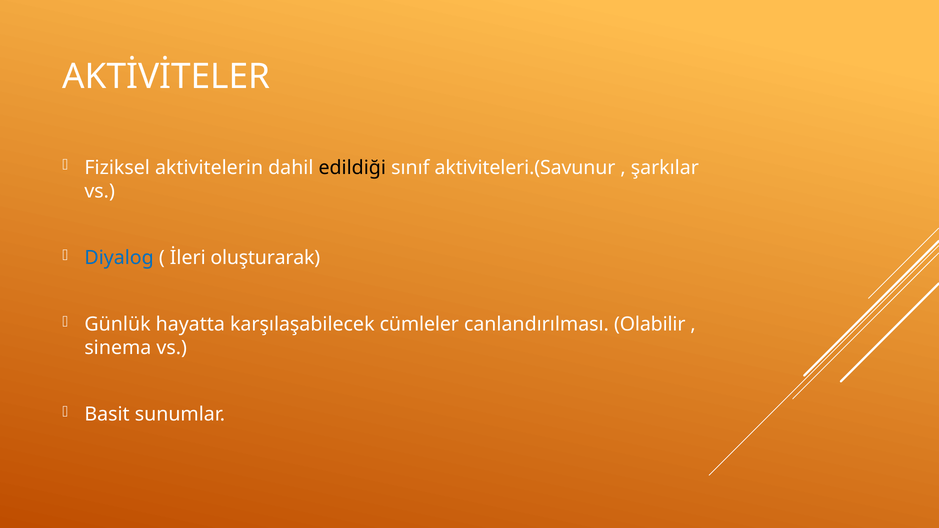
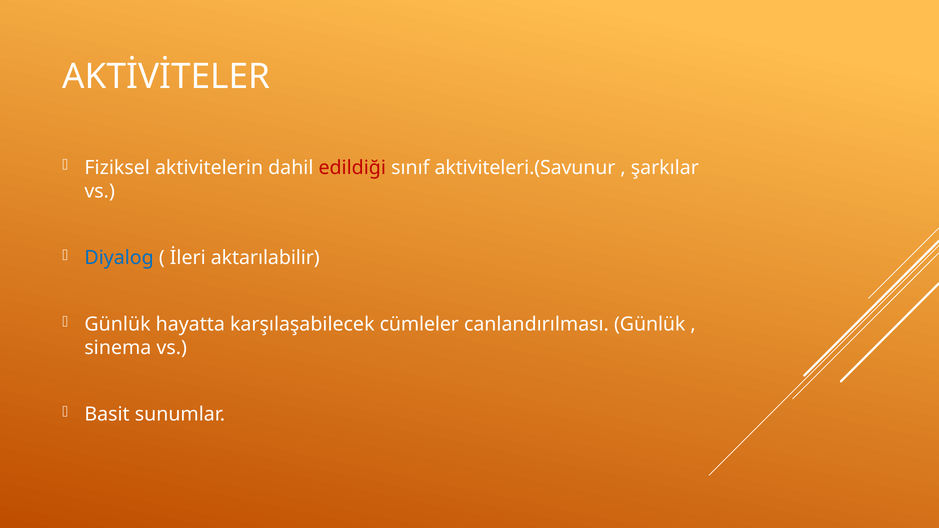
edildiği colour: black -> red
oluşturarak: oluşturarak -> aktarılabilir
canlandırılması Olabilir: Olabilir -> Günlük
